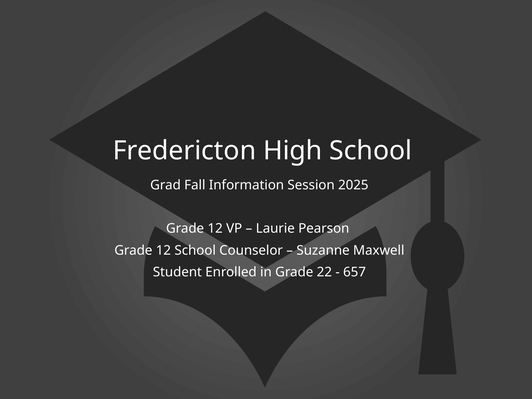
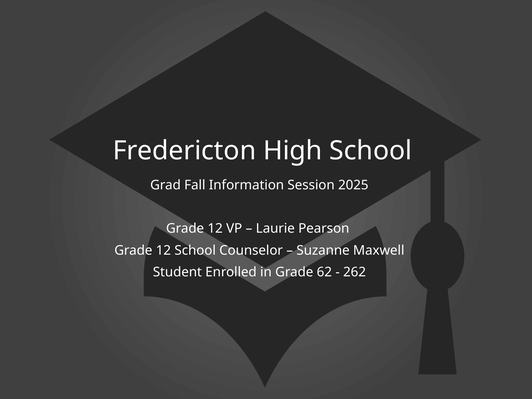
22: 22 -> 62
657: 657 -> 262
